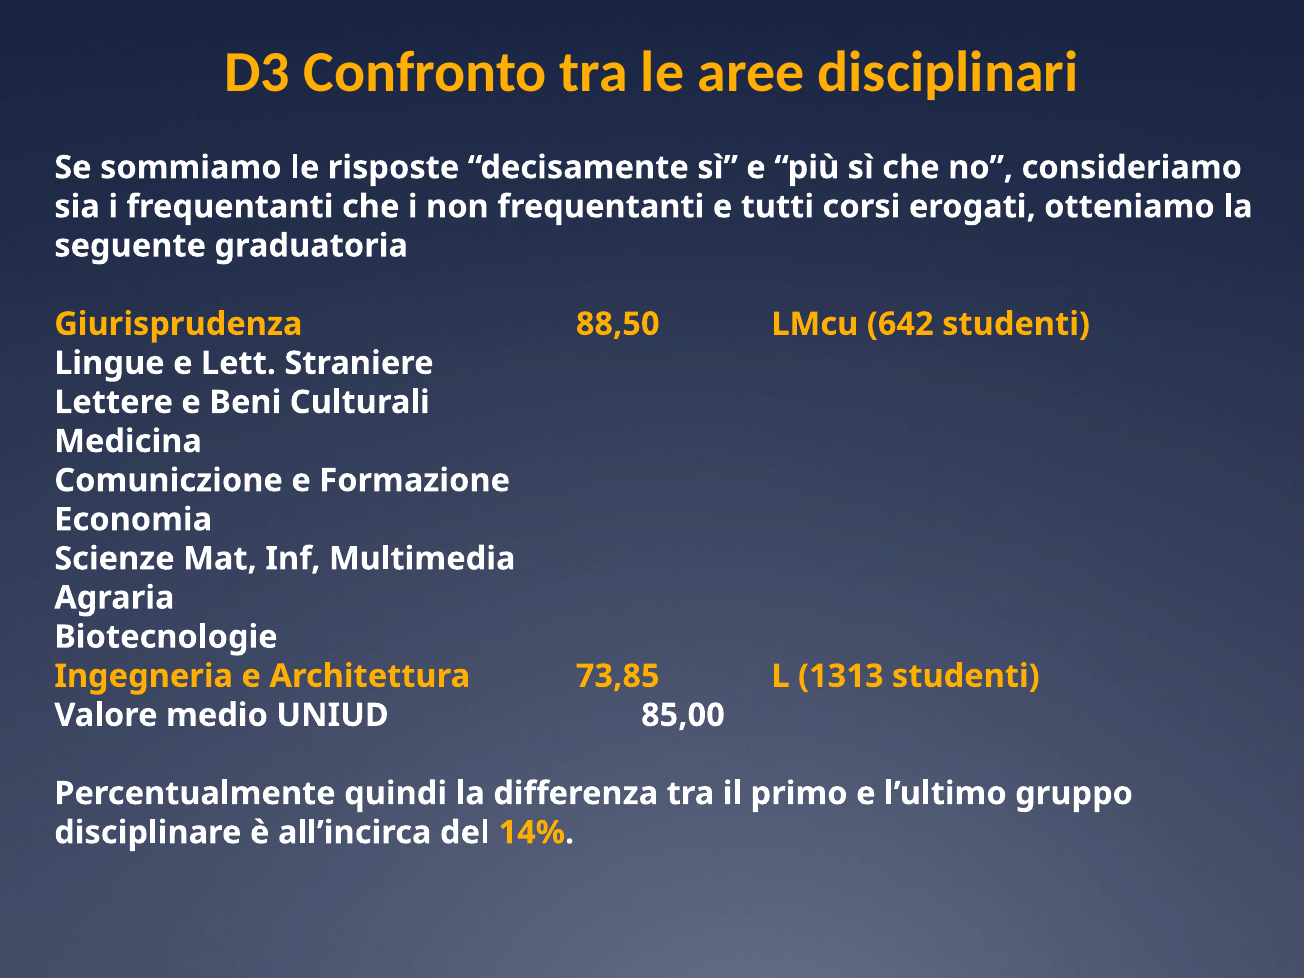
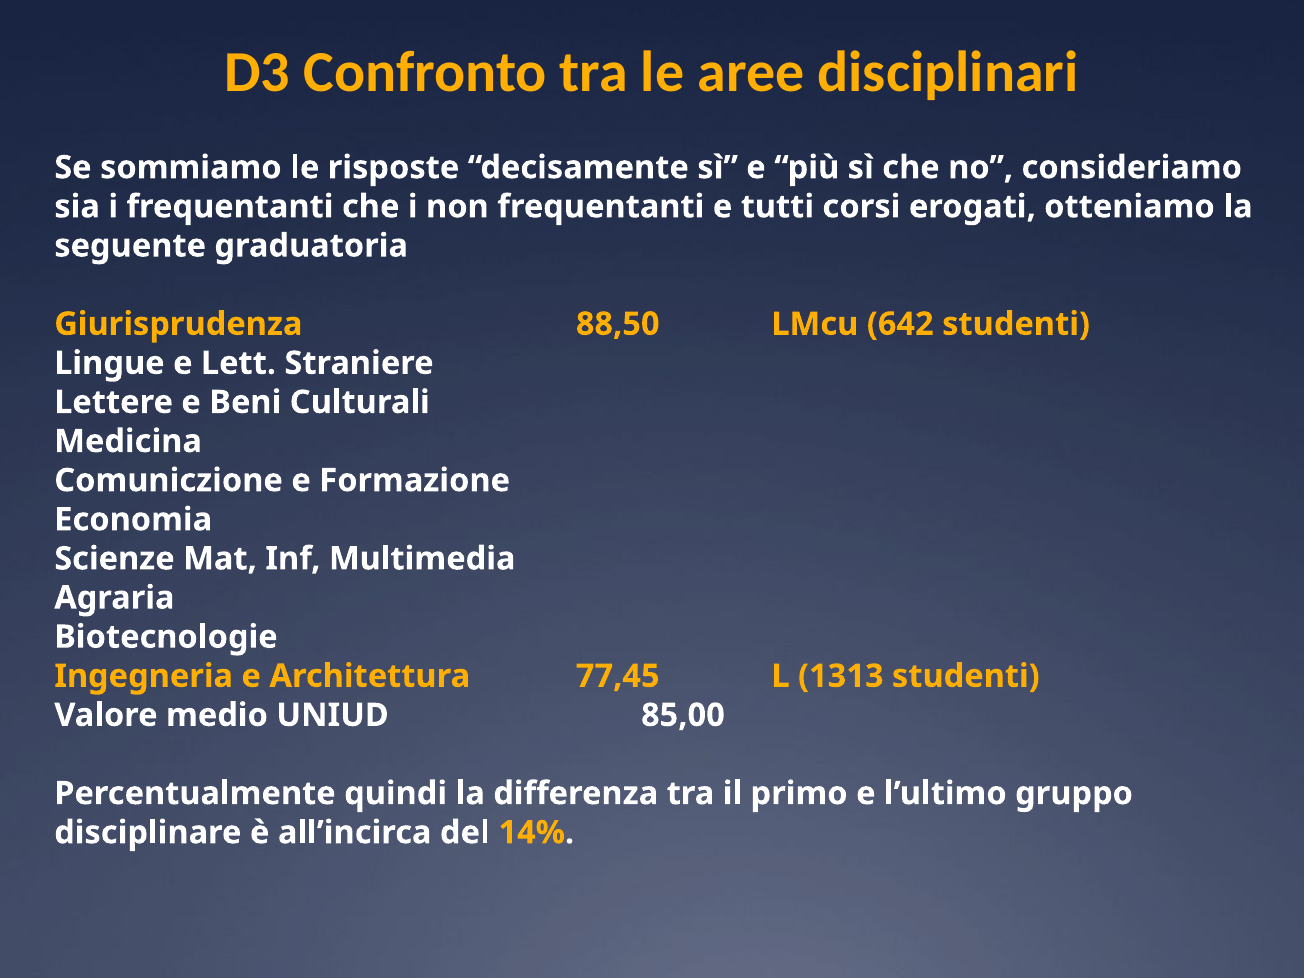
73,85: 73,85 -> 77,45
